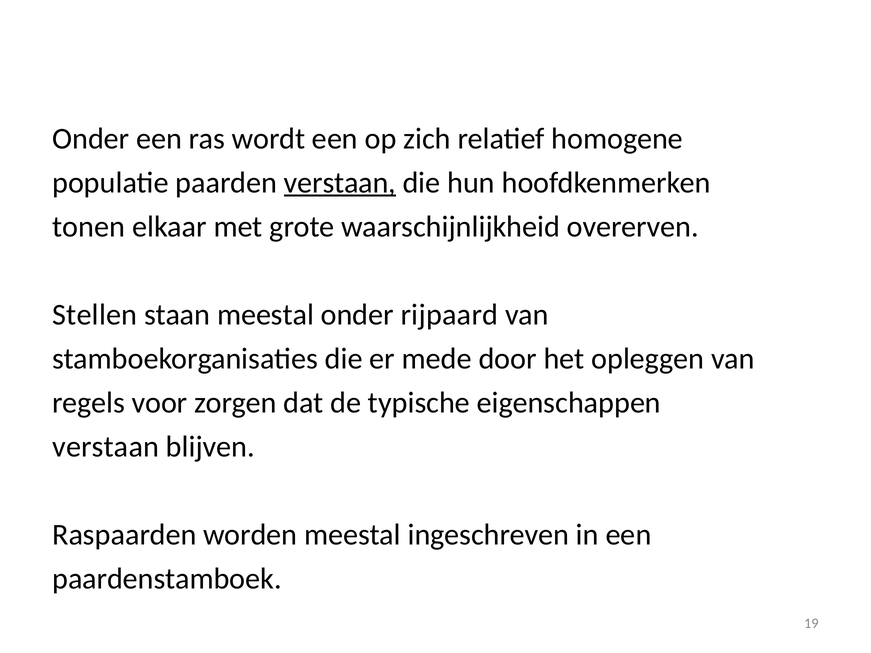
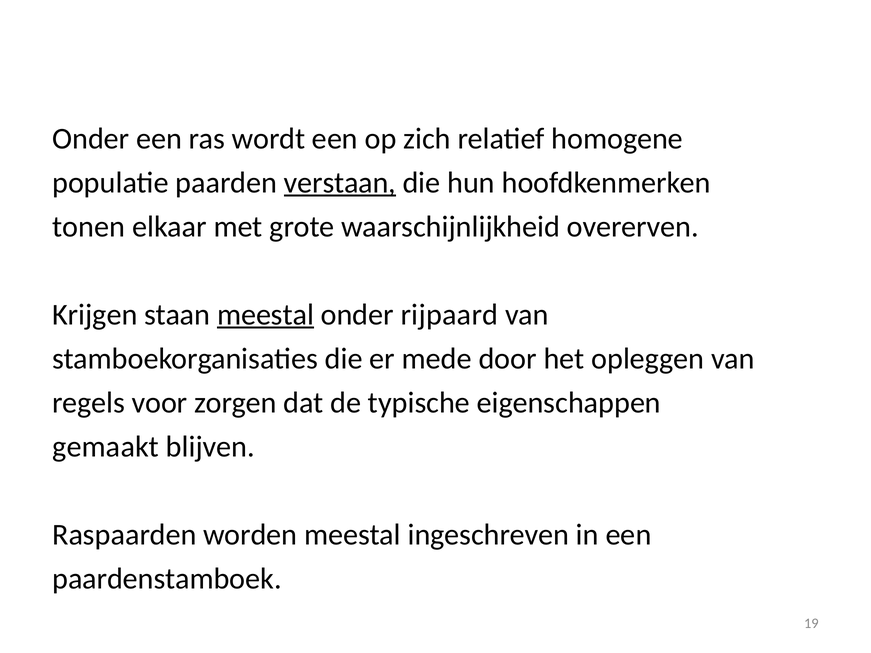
Stellen: Stellen -> Krijgen
meestal at (266, 315) underline: none -> present
verstaan at (106, 447): verstaan -> gemaakt
